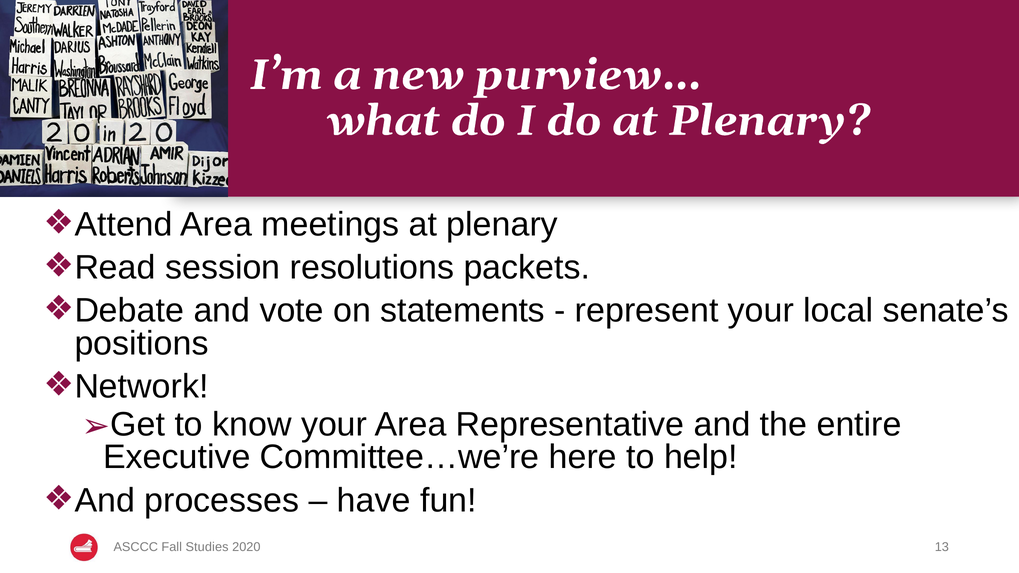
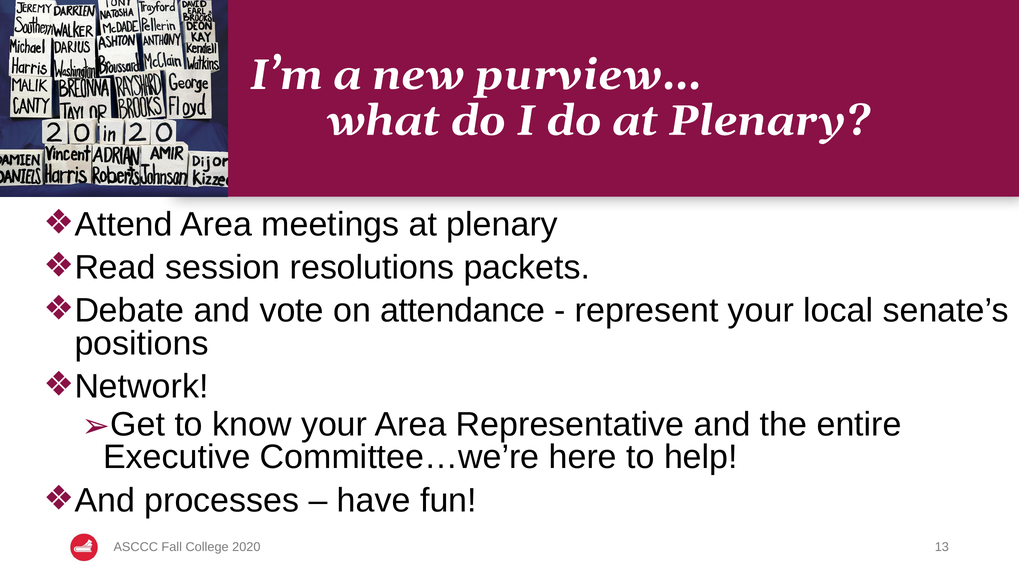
statements: statements -> attendance
Studies: Studies -> College
